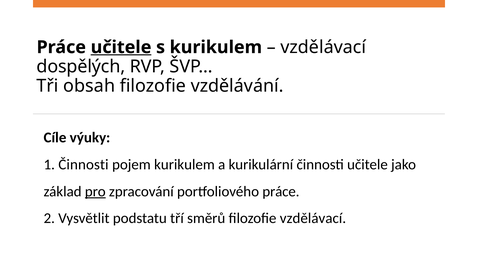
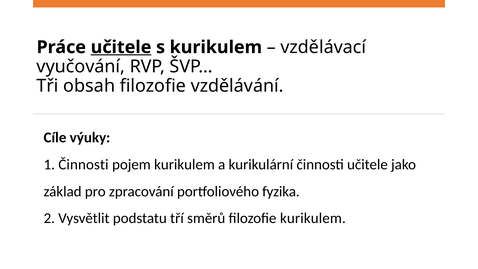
dospělých: dospělých -> vyučování
pro underline: present -> none
portfoliového práce: práce -> fyzika
filozofie vzdělávací: vzdělávací -> kurikulem
